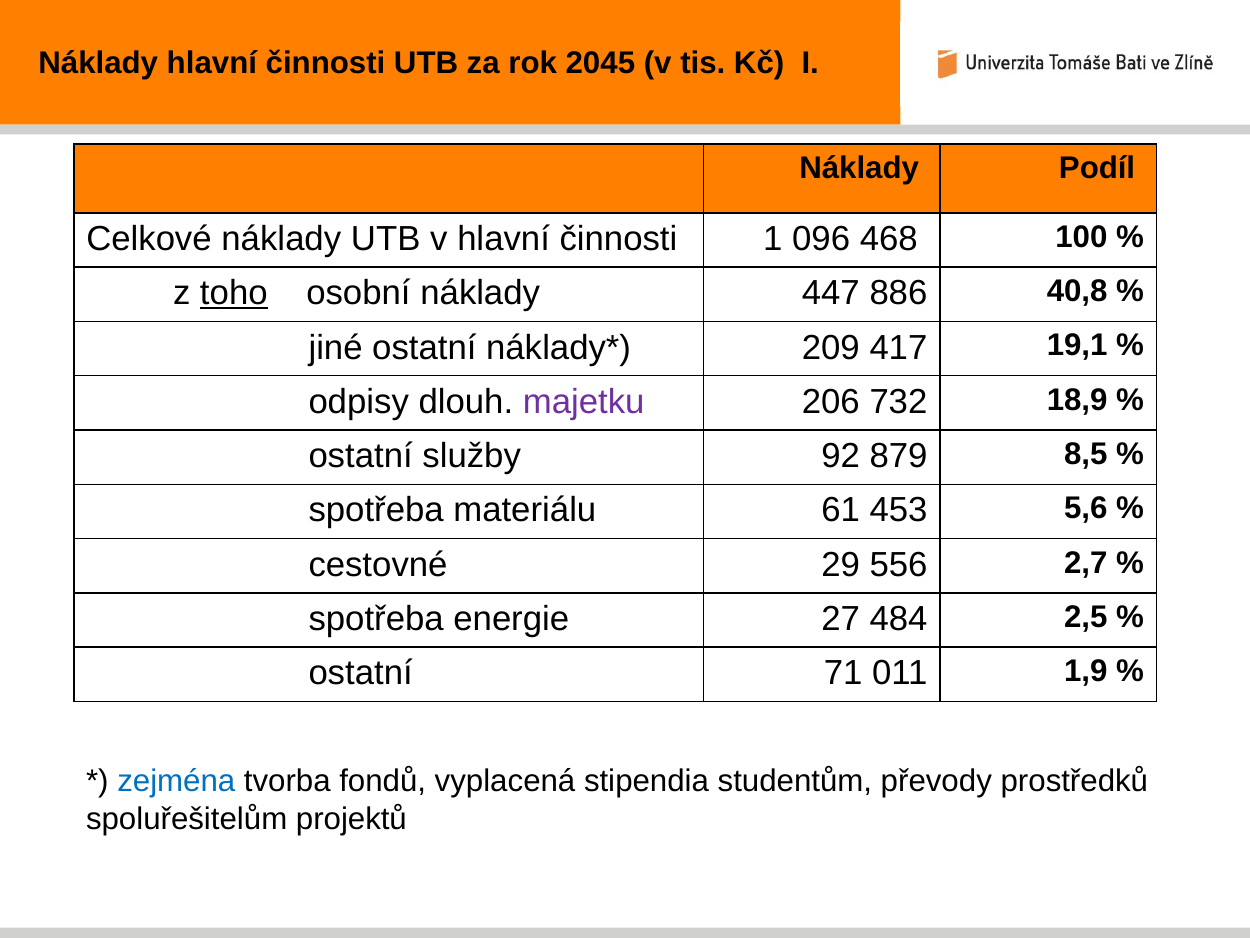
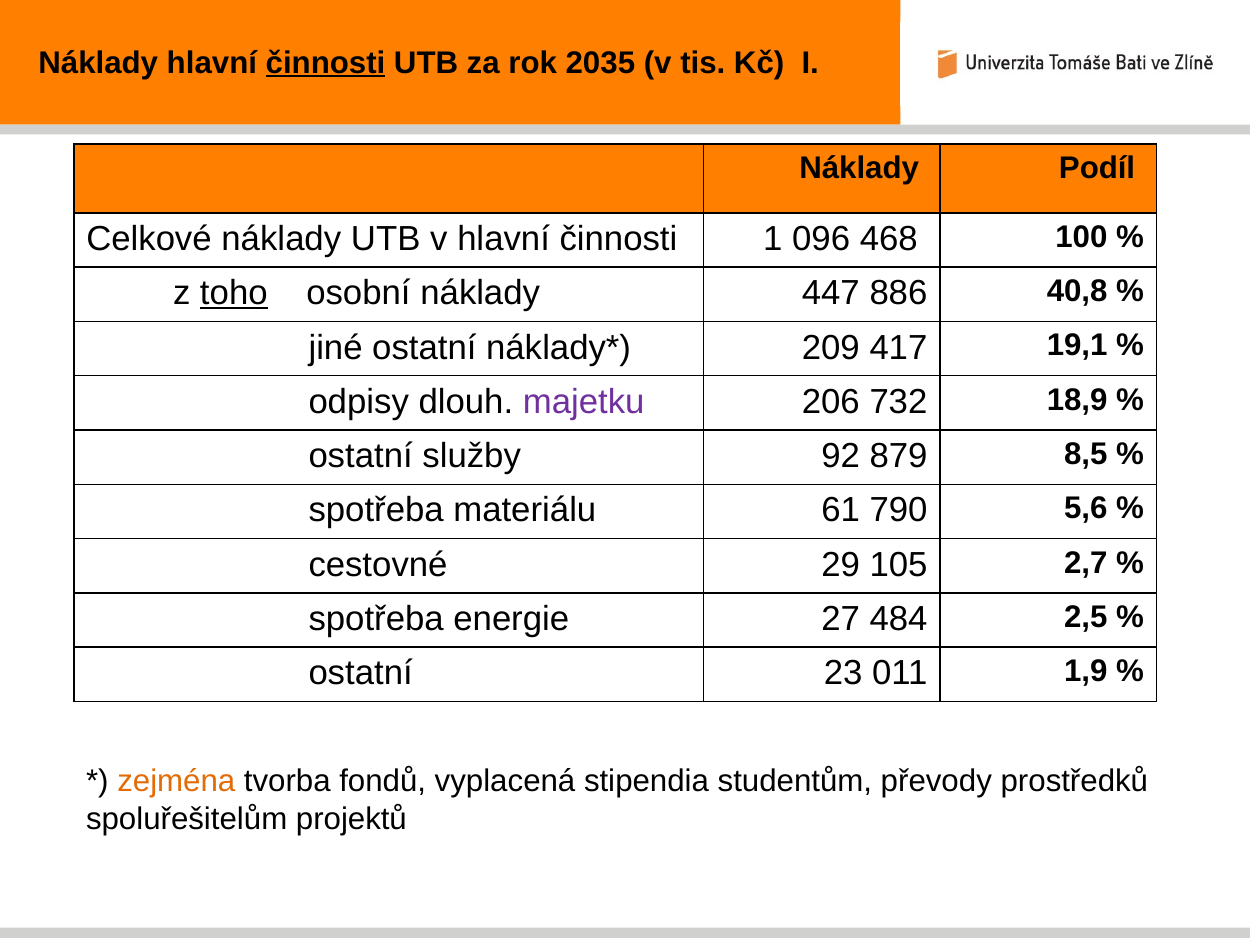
činnosti at (326, 63) underline: none -> present
2045: 2045 -> 2035
453: 453 -> 790
556: 556 -> 105
71: 71 -> 23
zejména colour: blue -> orange
